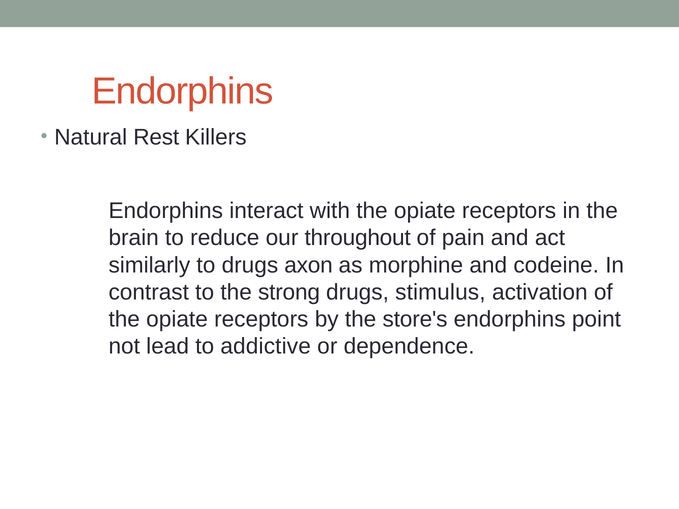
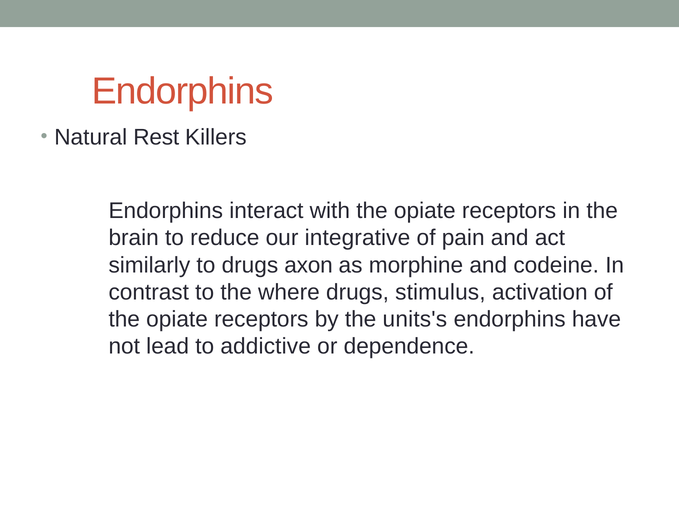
throughout: throughout -> integrative
strong: strong -> where
store's: store's -> units's
point: point -> have
